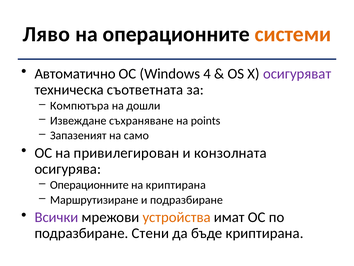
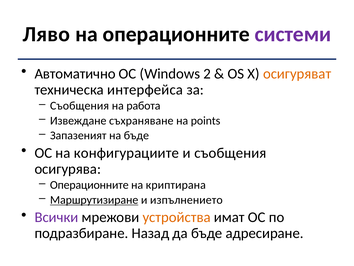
системи colour: orange -> purple
4: 4 -> 2
осигуряват colour: purple -> orange
съответната: съответната -> интерфейса
Компютъра at (80, 106): Компютъра -> Съобщения
дошли: дошли -> работа
на само: само -> бъде
привилегирован: привилегирован -> конфигурациите
и конзолната: конзолната -> съобщения
Маршрутизиране underline: none -> present
и подразбиране: подразбиране -> изпълнението
Стени: Стени -> Назад
бъде криптирана: криптирана -> адресиране
